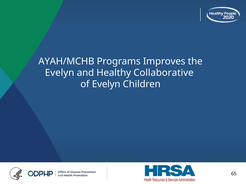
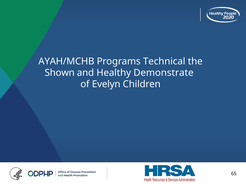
Improves: Improves -> Technical
Evelyn at (60, 73): Evelyn -> Shown
Collaborative: Collaborative -> Demonstrate
